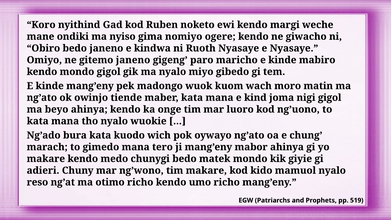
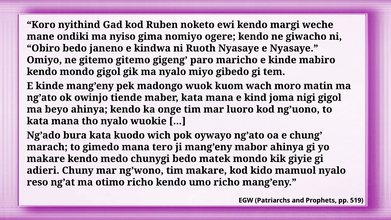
gitemo janeno: janeno -> gitemo
